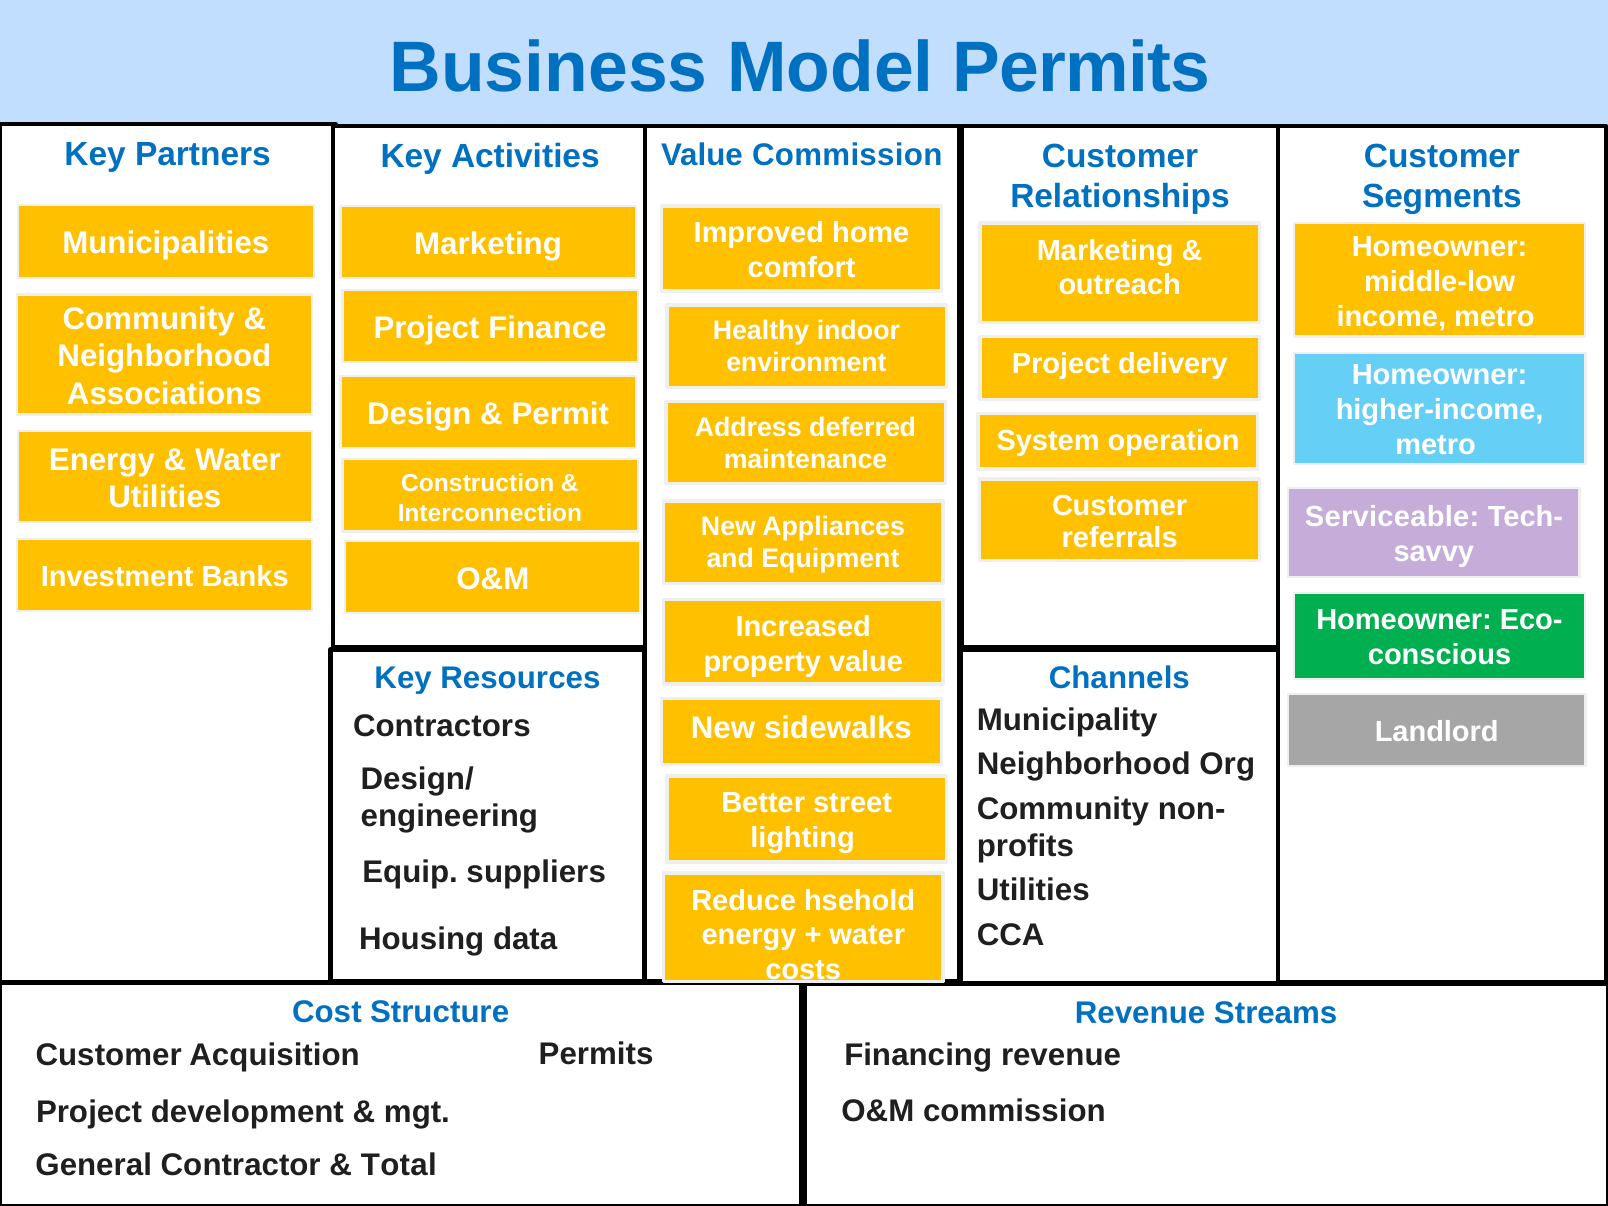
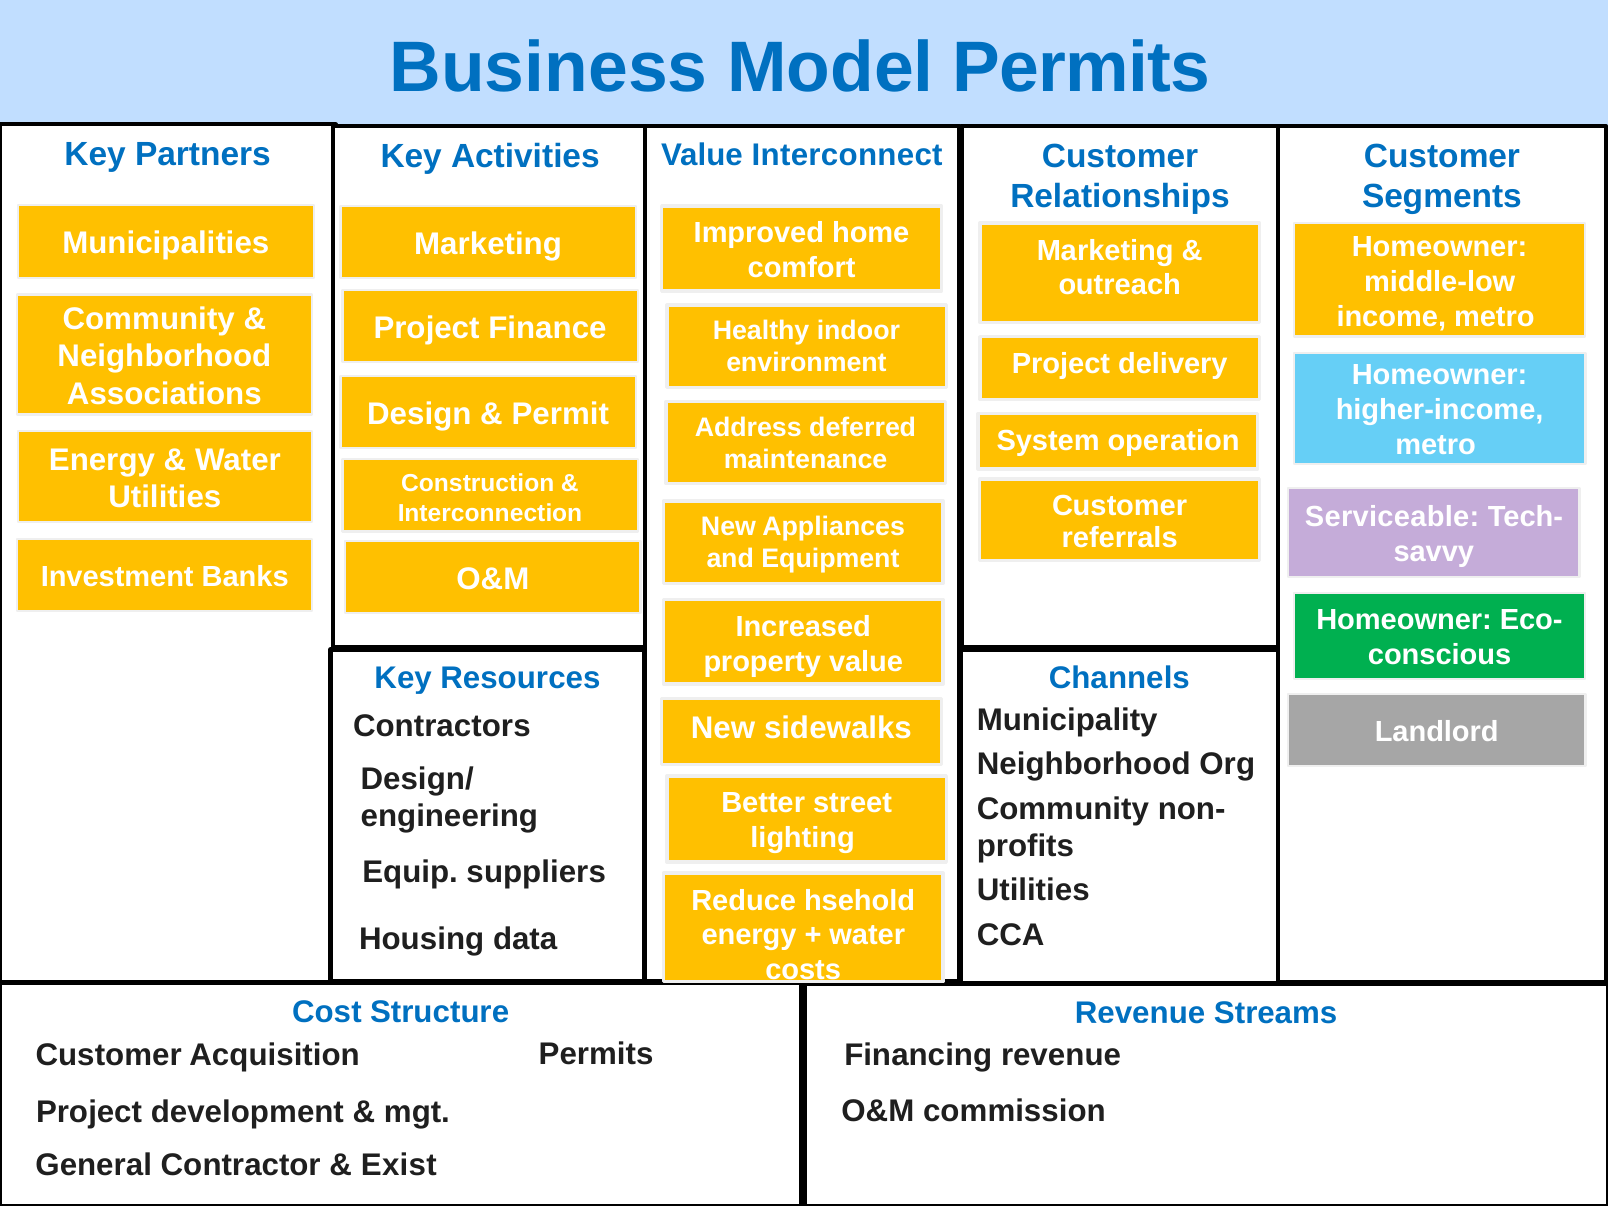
Value Commission: Commission -> Interconnect
Total: Total -> Exist
